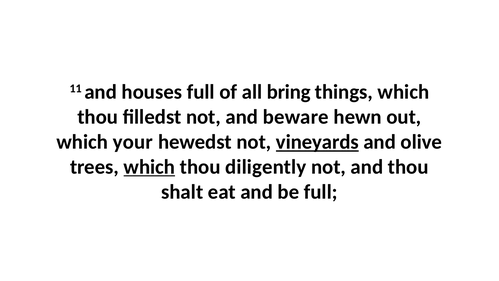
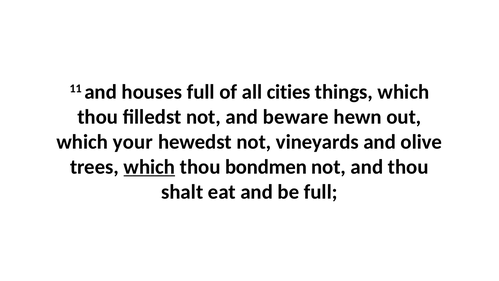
bring: bring -> cities
vineyards underline: present -> none
diligently: diligently -> bondmen
